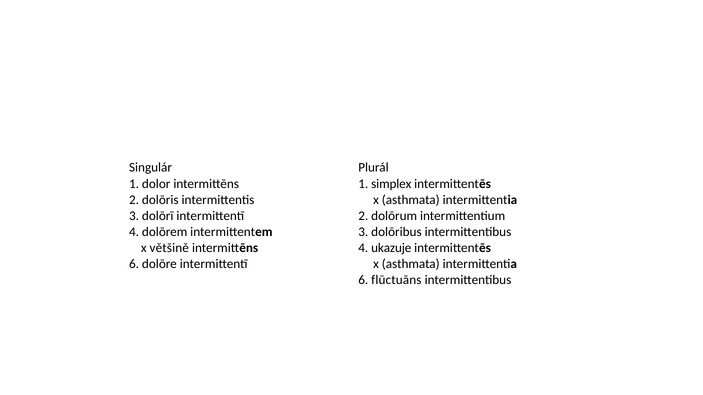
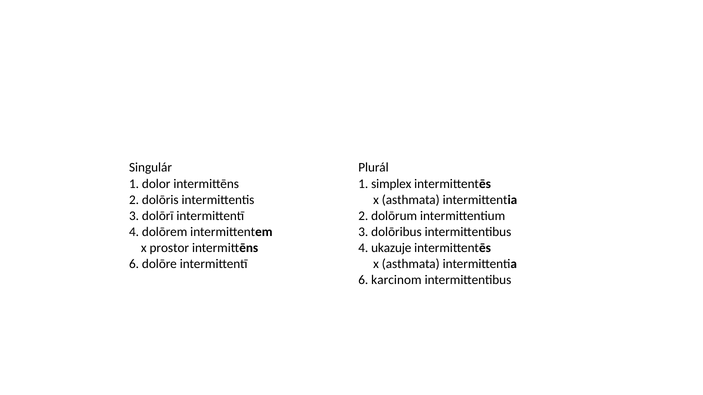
většině: většině -> prostor
flūctuāns: flūctuāns -> karcinom
